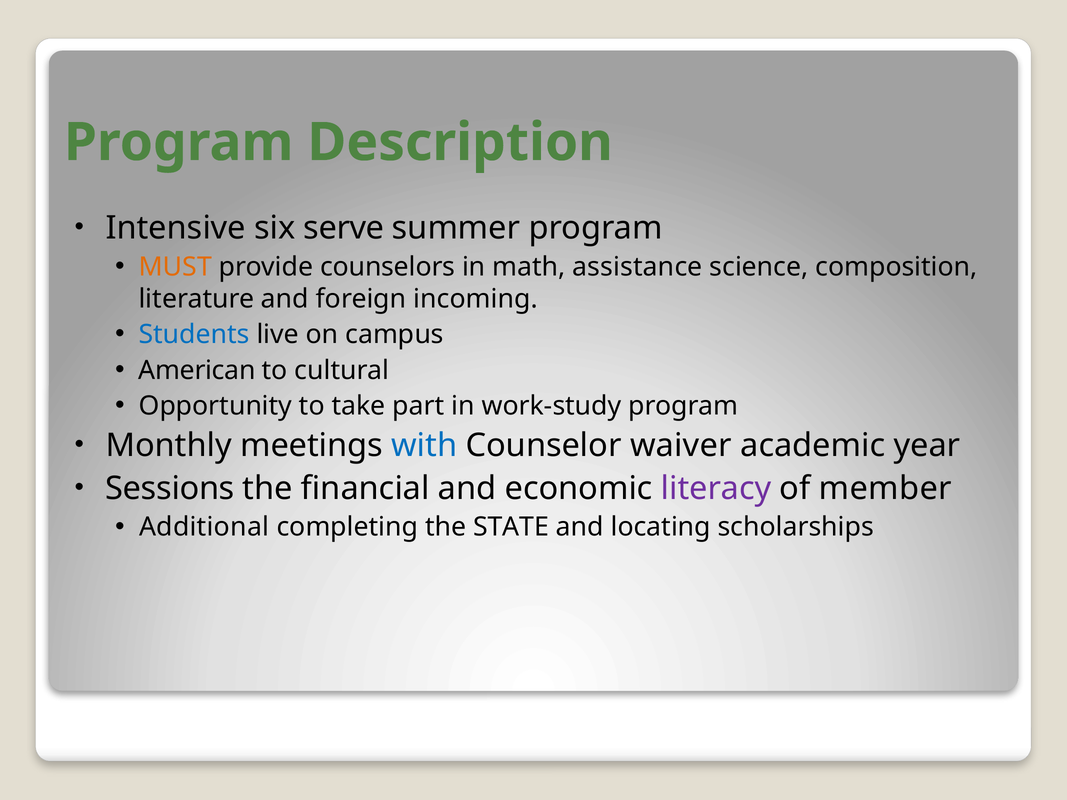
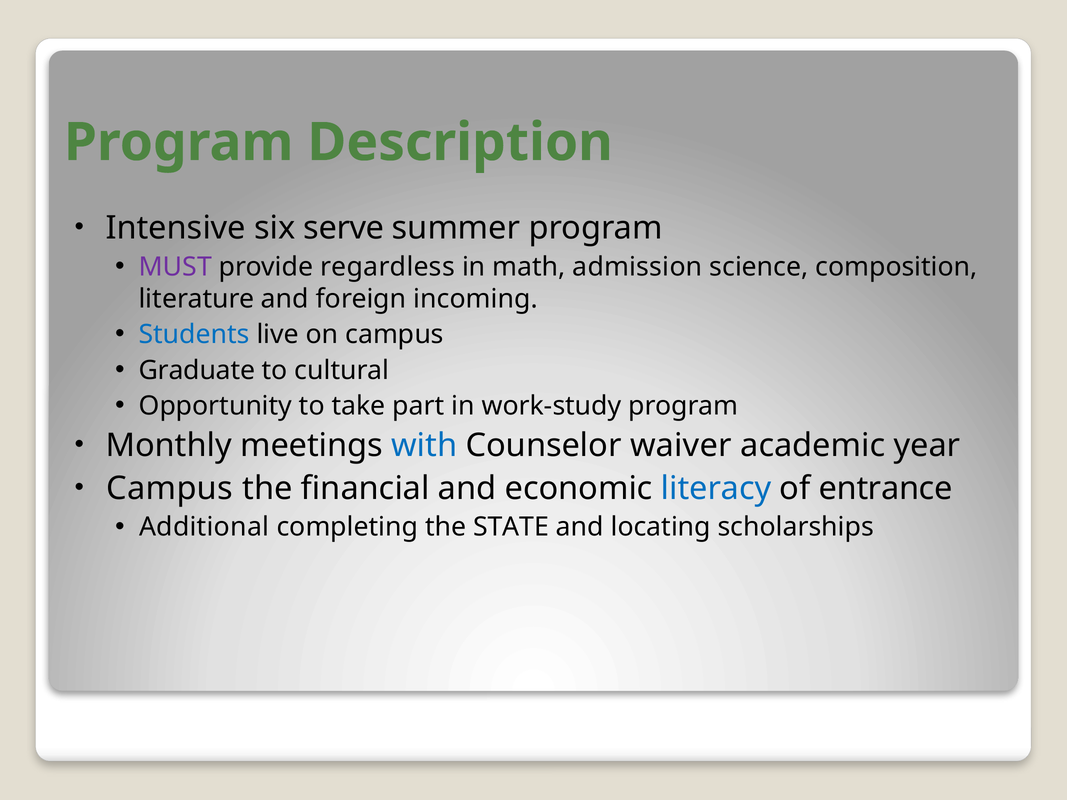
MUST colour: orange -> purple
counselors: counselors -> regardless
assistance: assistance -> admission
American: American -> Graduate
Sessions at (170, 488): Sessions -> Campus
literacy colour: purple -> blue
member: member -> entrance
